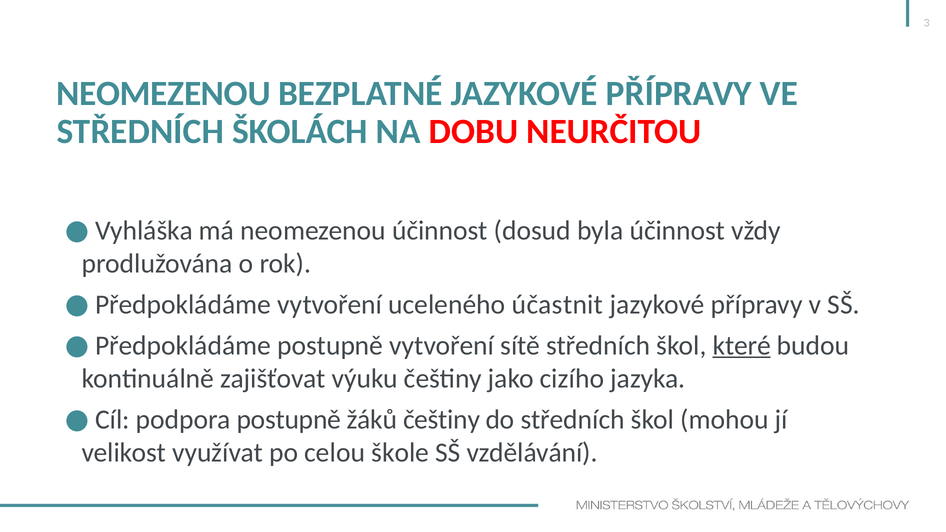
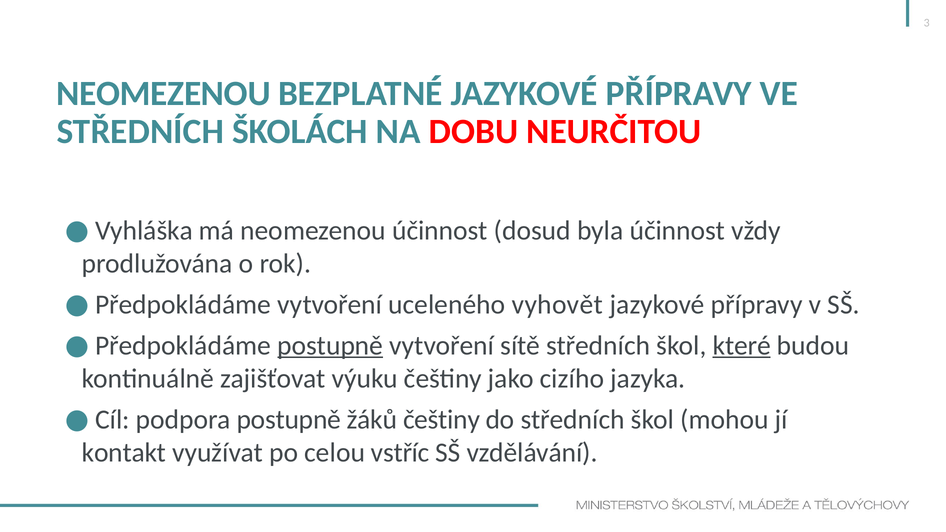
účastnit: účastnit -> vyhovět
postupně at (330, 346) underline: none -> present
velikost: velikost -> kontakt
škole: škole -> vstříc
